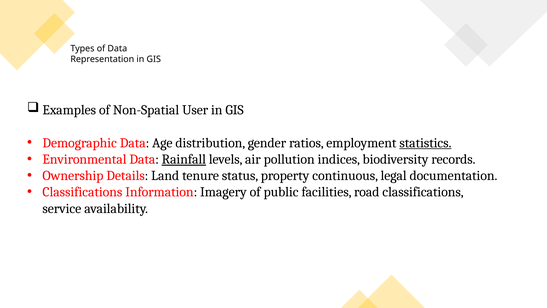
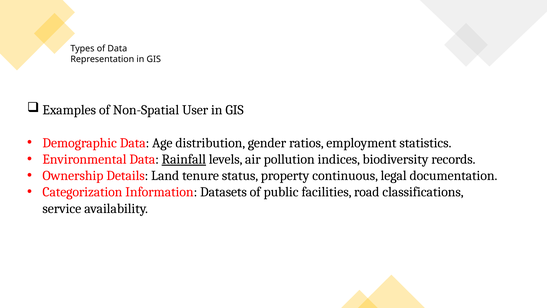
statistics underline: present -> none
Classifications at (82, 192): Classifications -> Categorization
Imagery: Imagery -> Datasets
